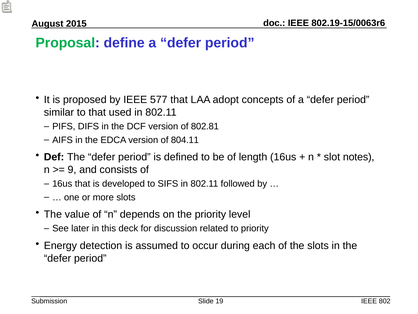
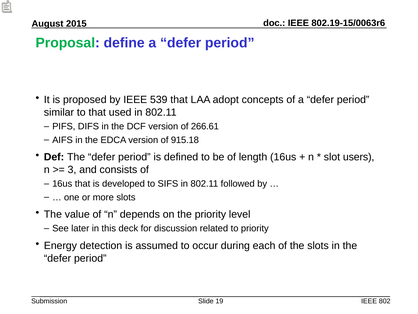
577: 577 -> 539
802.81: 802.81 -> 266.61
804.11: 804.11 -> 915.18
notes: notes -> users
9: 9 -> 3
